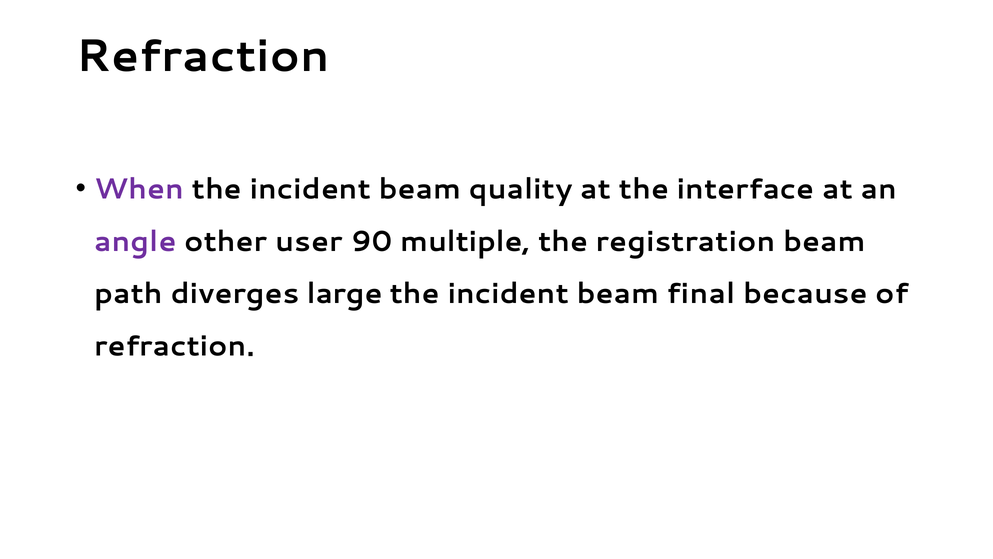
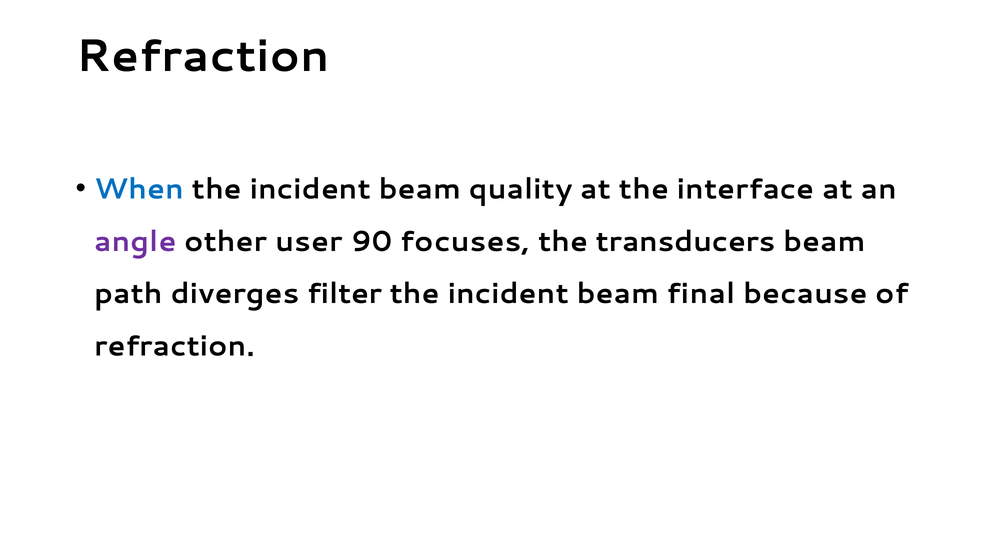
When colour: purple -> blue
multiple: multiple -> focuses
registration: registration -> transducers
large: large -> filter
